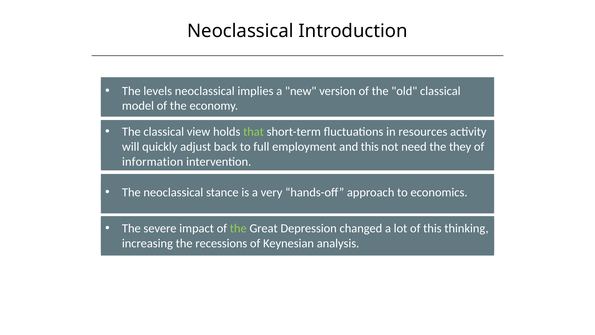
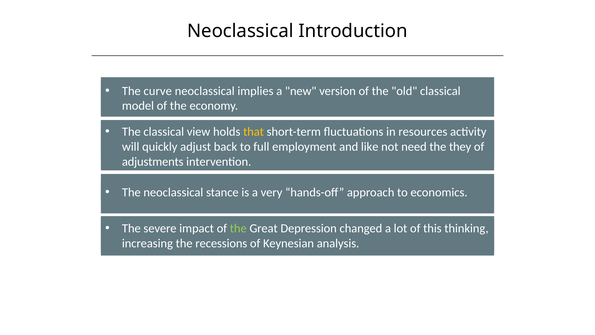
levels: levels -> curve
that colour: light green -> yellow
and this: this -> like
information: information -> adjustments
